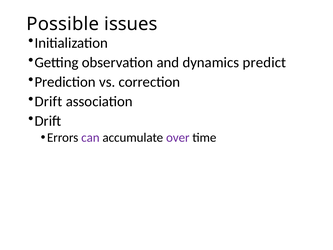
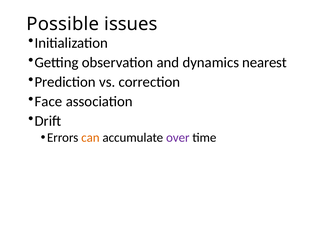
predict: predict -> nearest
Drift at (48, 101): Drift -> Face
can colour: purple -> orange
